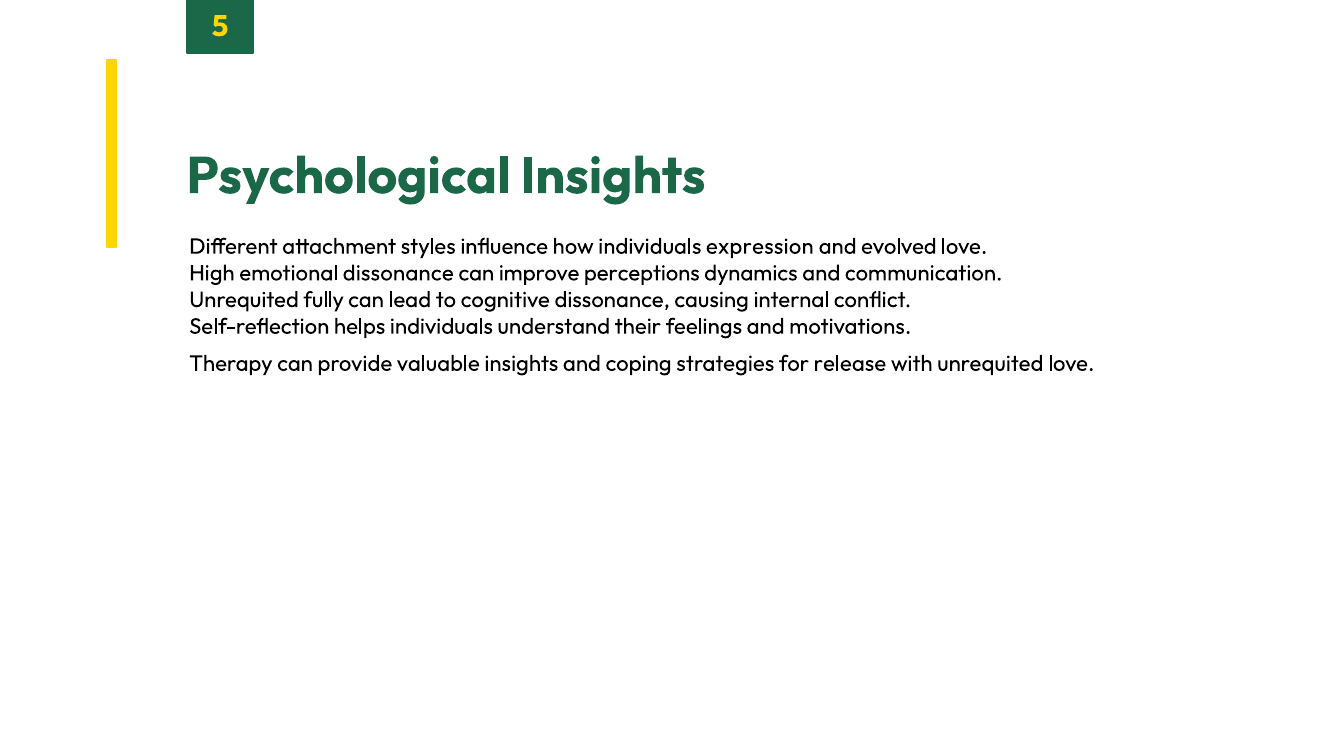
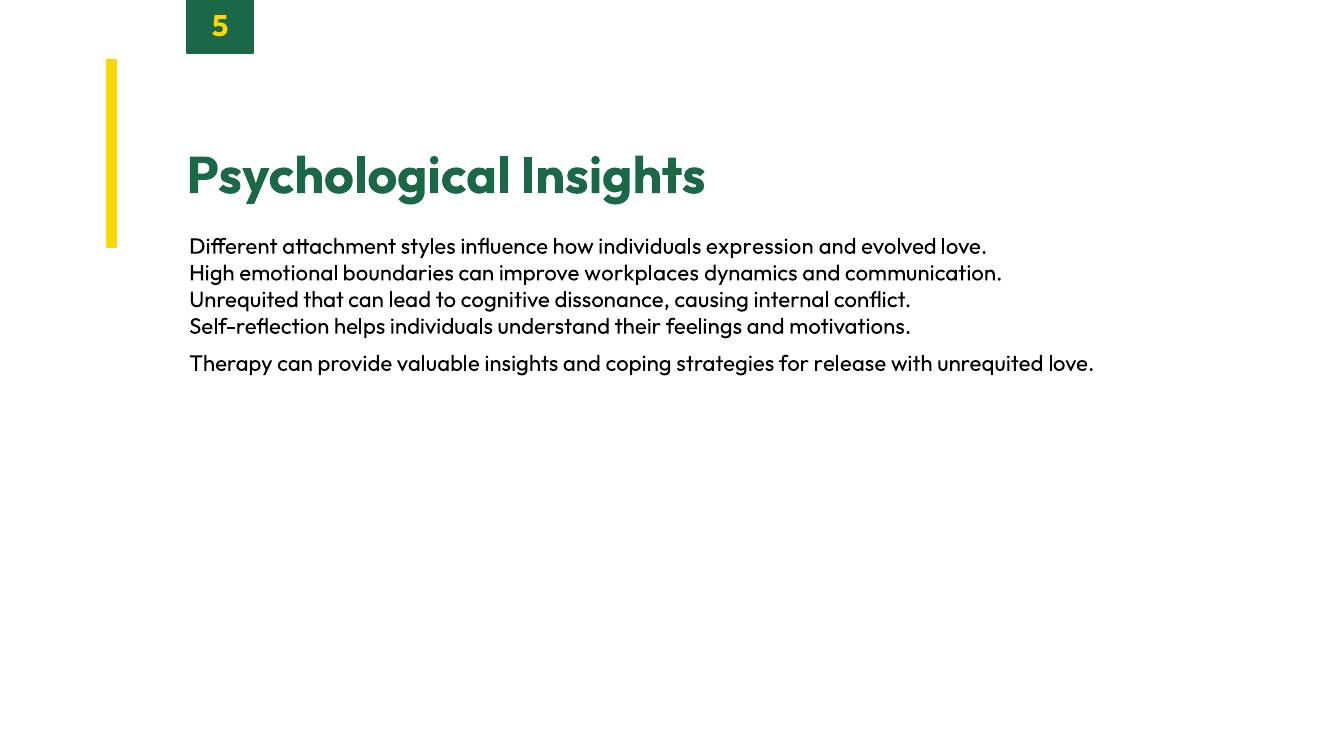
emotional dissonance: dissonance -> boundaries
perceptions: perceptions -> workplaces
fully: fully -> that
